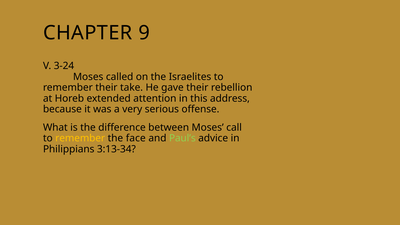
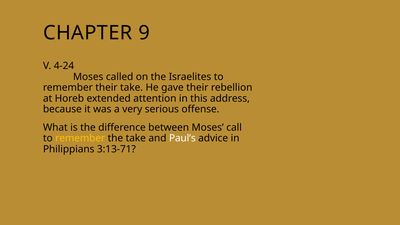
3-24: 3-24 -> 4-24
the face: face -> take
Paul’s colour: light green -> white
3:13-34: 3:13-34 -> 3:13-71
